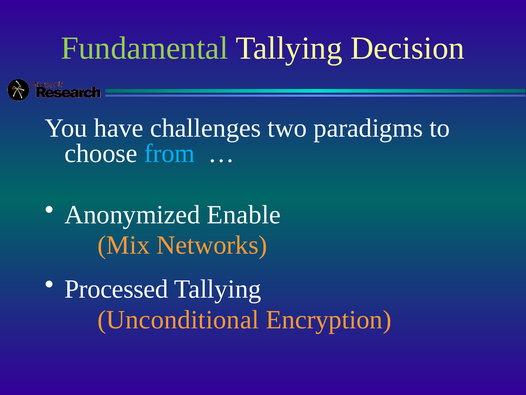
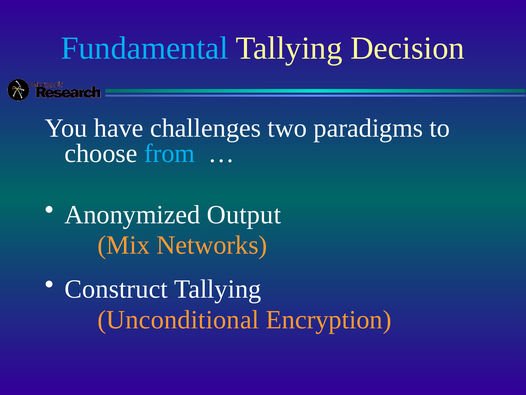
Fundamental colour: light green -> light blue
Enable: Enable -> Output
Processed: Processed -> Construct
